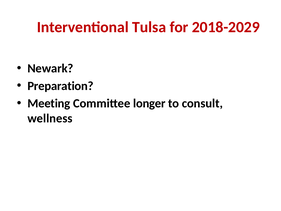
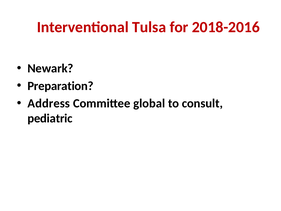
2018-2029: 2018-2029 -> 2018-2016
Meeting: Meeting -> Address
longer: longer -> global
wellness: wellness -> pediatric
